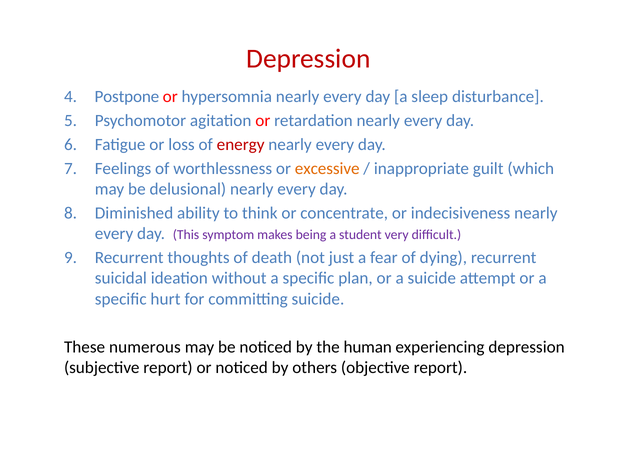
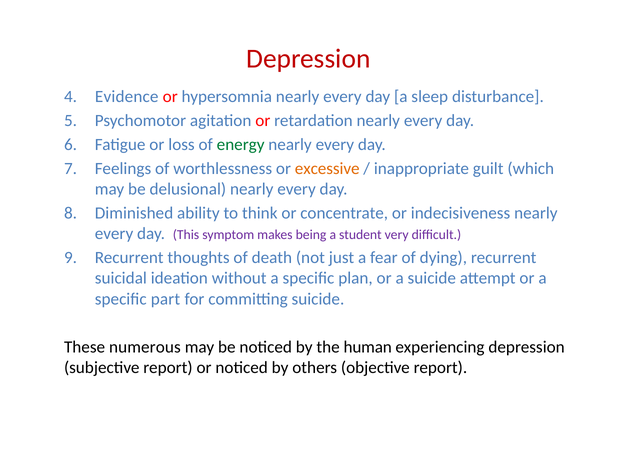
Postpone: Postpone -> Evidence
energy colour: red -> green
hurt: hurt -> part
